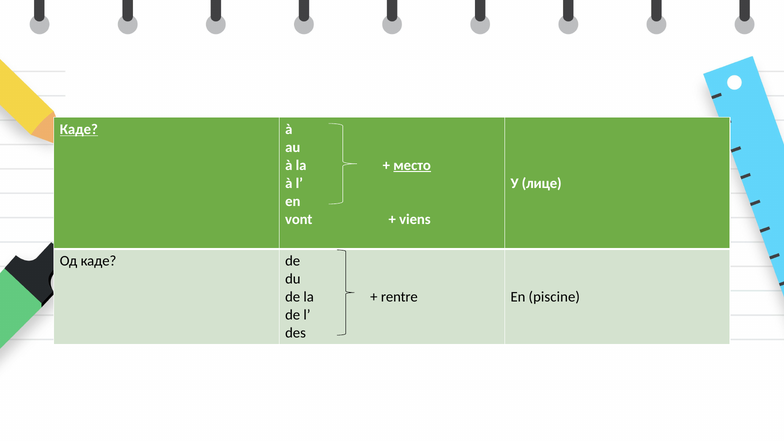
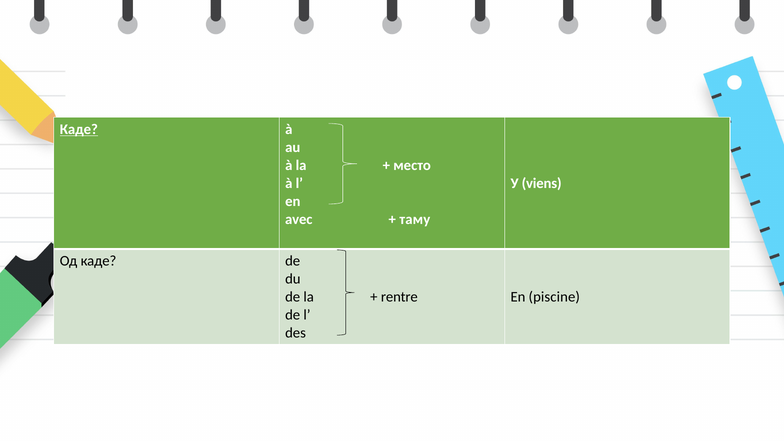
место underline: present -> none
лице: лице -> viens
vont: vont -> avec
viens: viens -> таму
